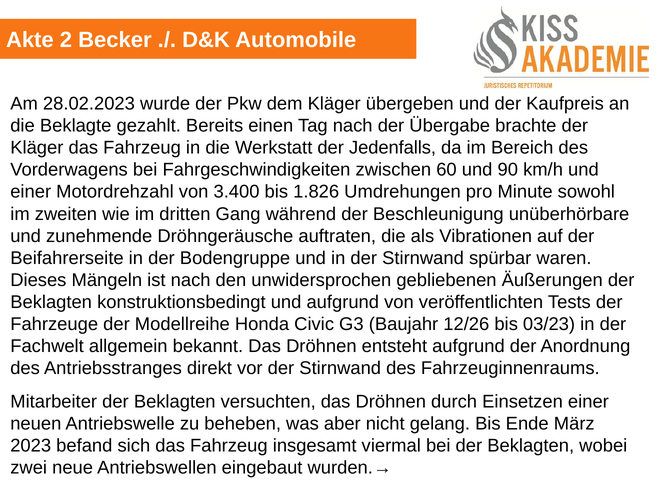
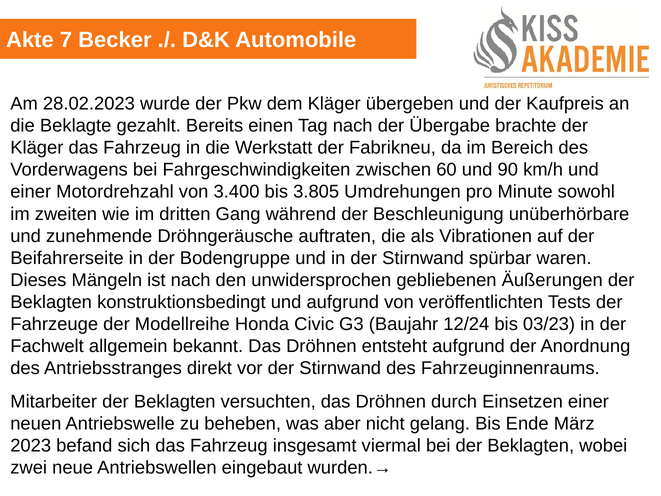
2: 2 -> 7
Jedenfalls: Jedenfalls -> Fabrikneu
1.826: 1.826 -> 3.805
12/26: 12/26 -> 12/24
